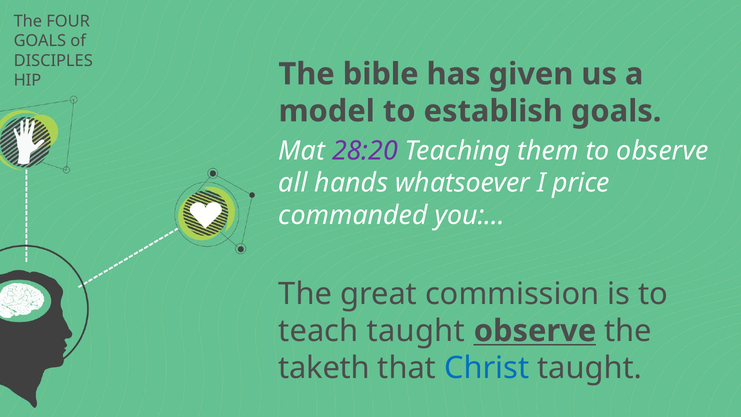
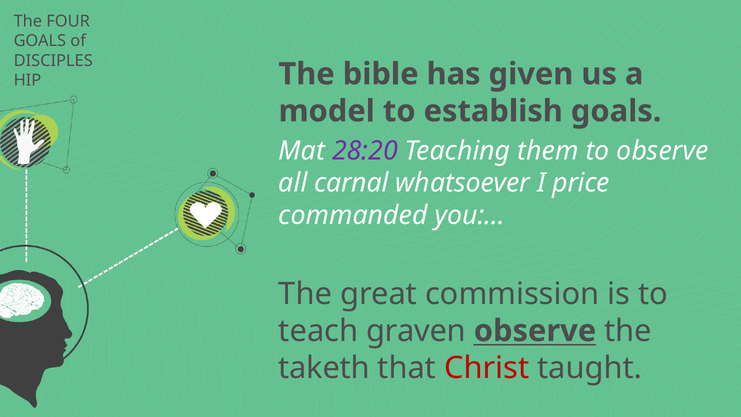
hands: hands -> carnal
teach taught: taught -> graven
Christ colour: blue -> red
